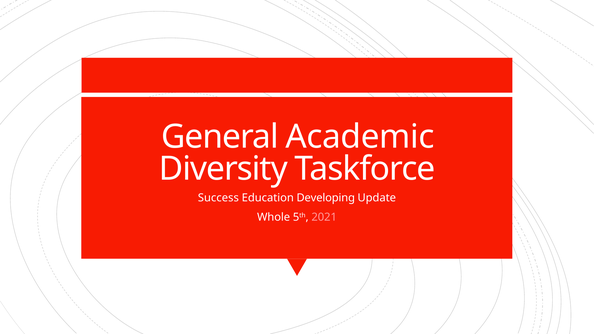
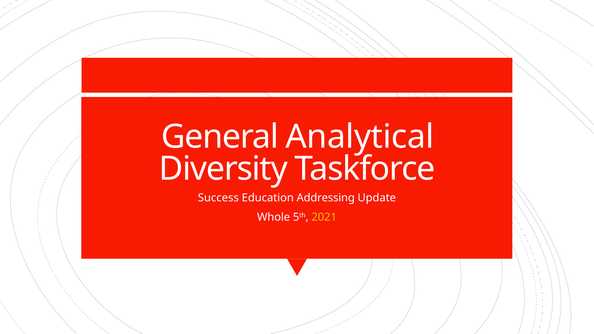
Academic: Academic -> Analytical
Developing: Developing -> Addressing
2021 colour: pink -> yellow
